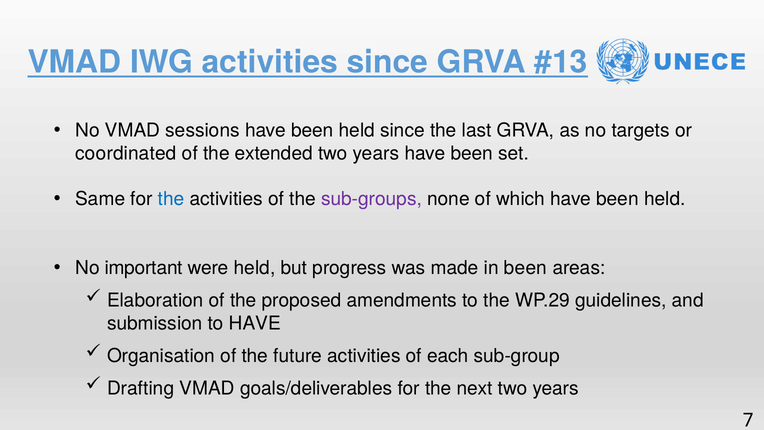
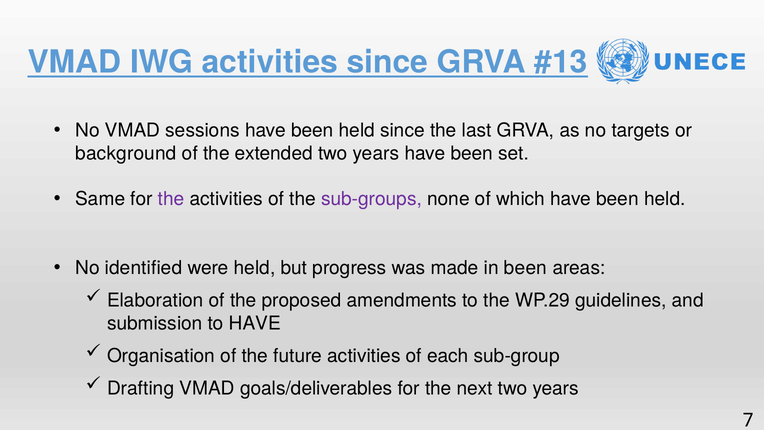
coordinated: coordinated -> background
the at (171, 199) colour: blue -> purple
important: important -> identified
